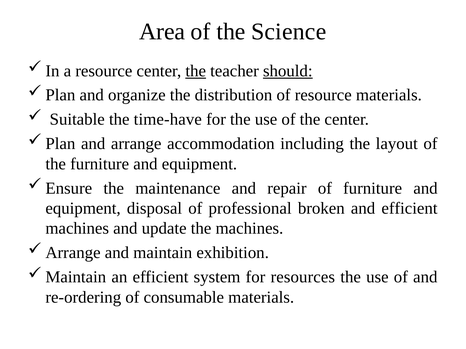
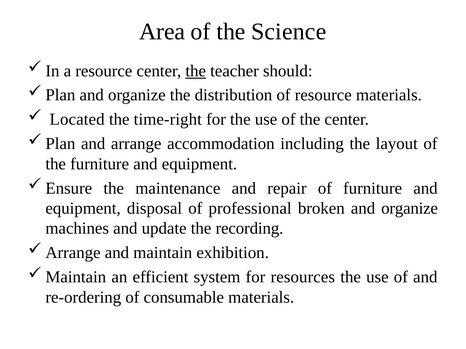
should underline: present -> none
Suitable: Suitable -> Located
time-have: time-have -> time-right
broken and efficient: efficient -> organize
the machines: machines -> recording
